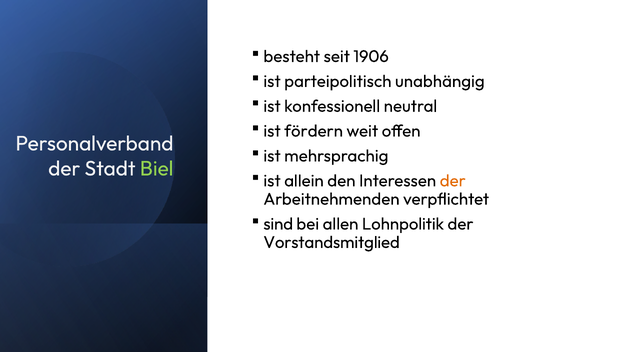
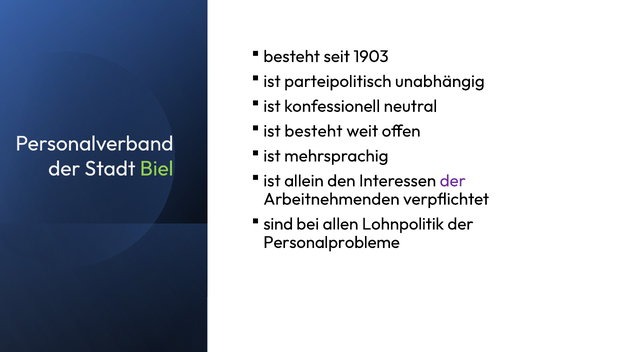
1906: 1906 -> 1903
ist fördern: fördern -> besteht
der at (453, 181) colour: orange -> purple
Vorstandsmitglied: Vorstandsmitglied -> Personalprobleme
